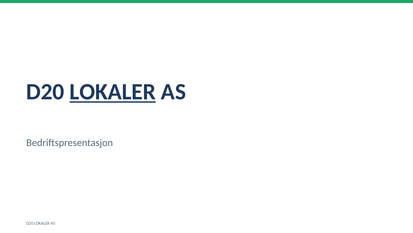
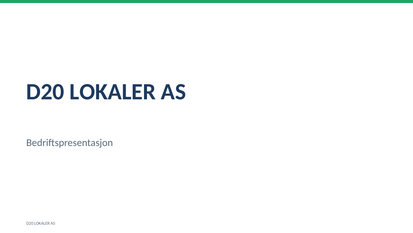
LOKALER at (113, 92) underline: present -> none
